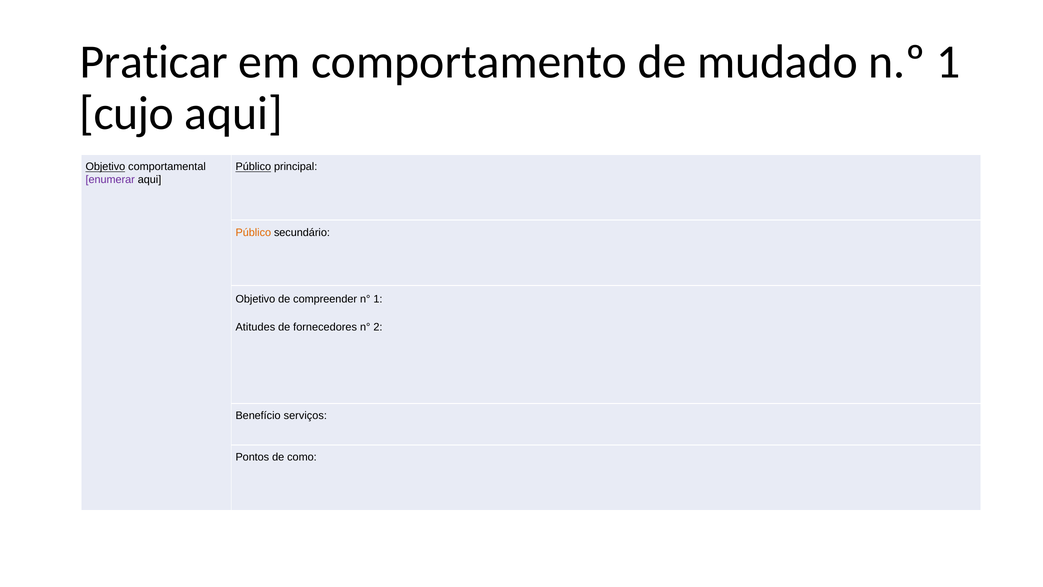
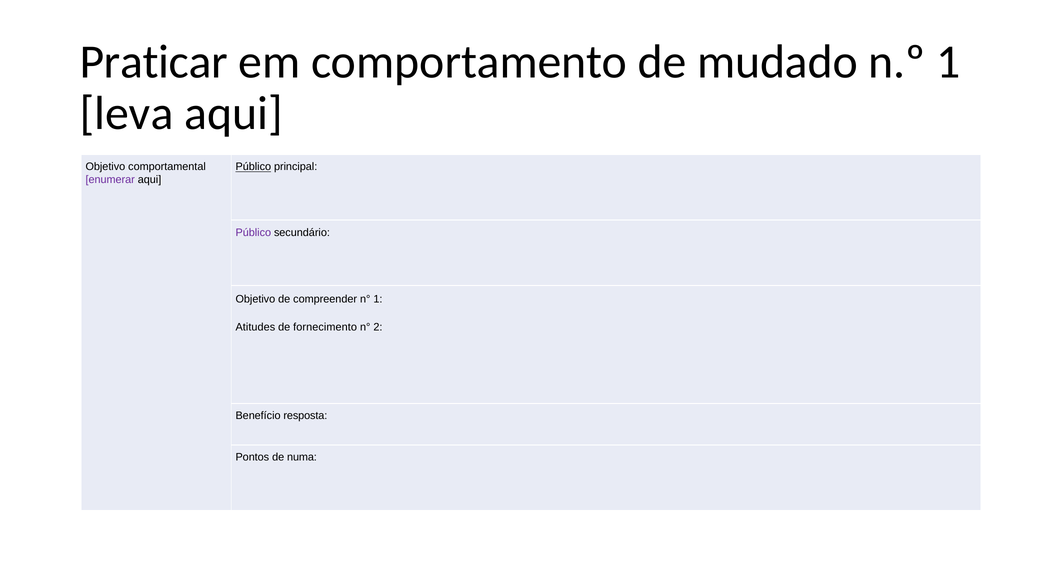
cujo: cujo -> leva
Objetivo at (105, 167) underline: present -> none
Público at (253, 232) colour: orange -> purple
fornecedores: fornecedores -> fornecimento
serviços: serviços -> resposta
como: como -> numa
